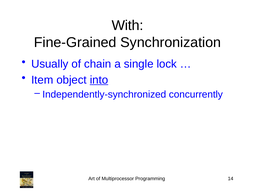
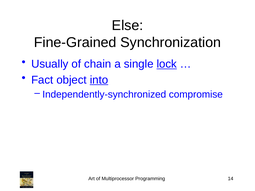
With: With -> Else
lock underline: none -> present
Item: Item -> Fact
concurrently: concurrently -> compromise
